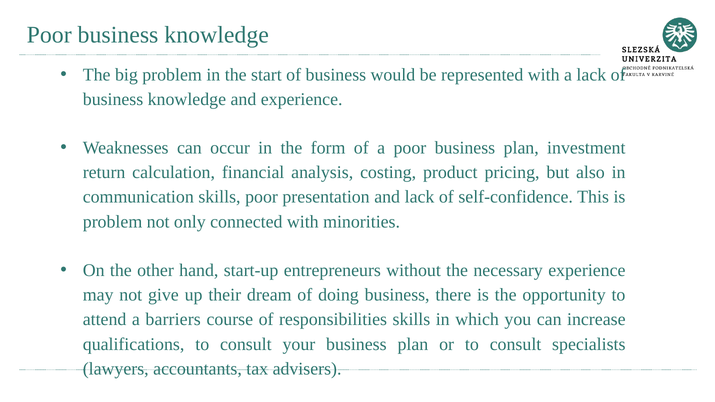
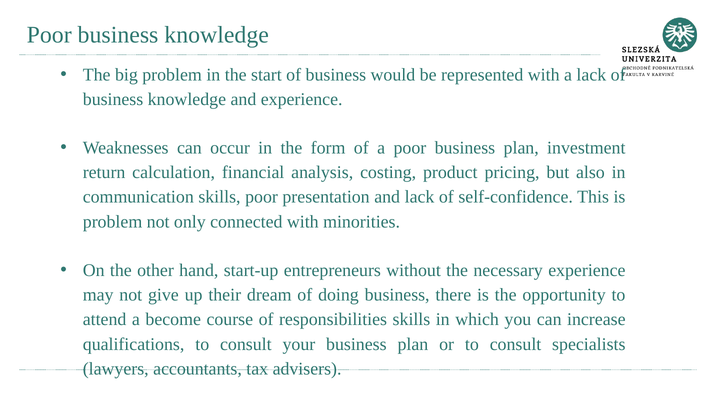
barriers: barriers -> become
